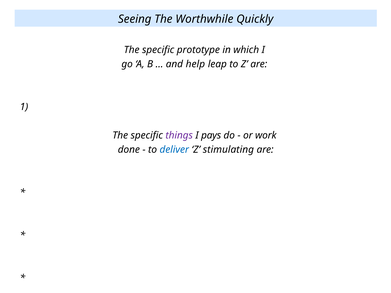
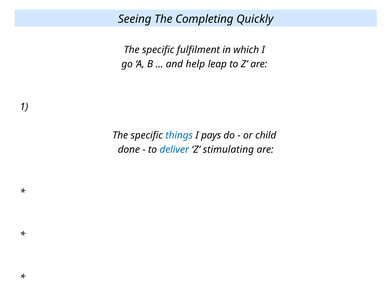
Worthwhile: Worthwhile -> Completing
prototype: prototype -> fulfilment
things colour: purple -> blue
work: work -> child
